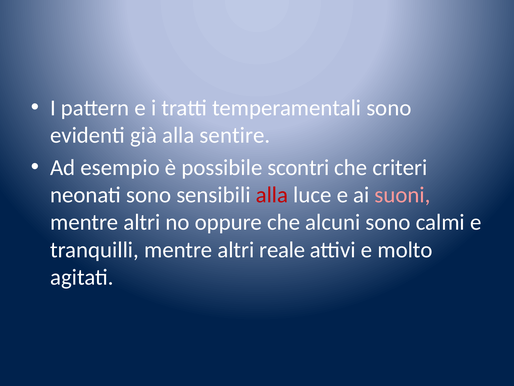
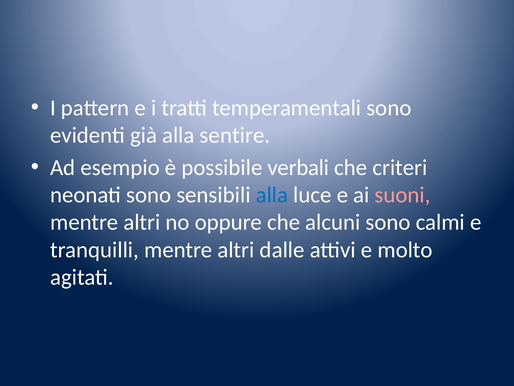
scontri: scontri -> verbali
alla at (272, 195) colour: red -> blue
reale: reale -> dalle
